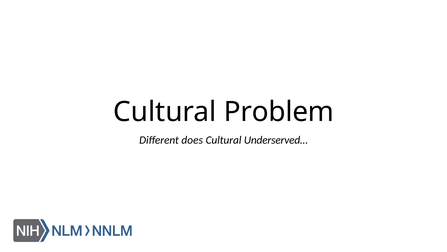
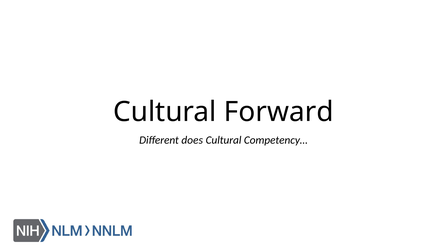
Problem: Problem -> Forward
Underserved…: Underserved… -> Competency…
